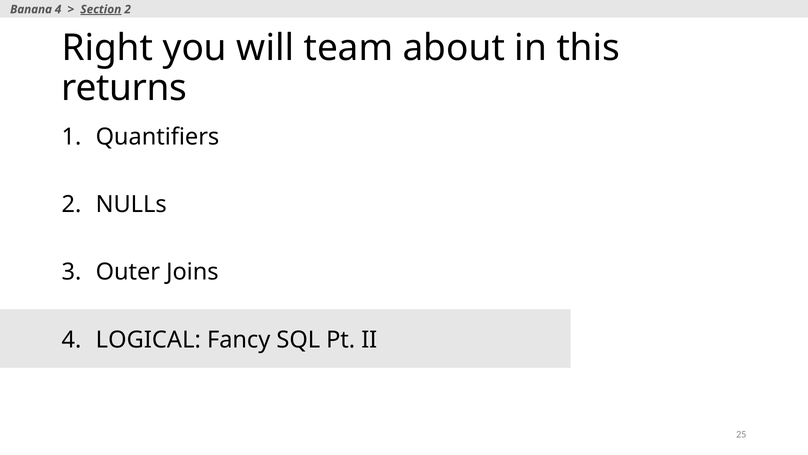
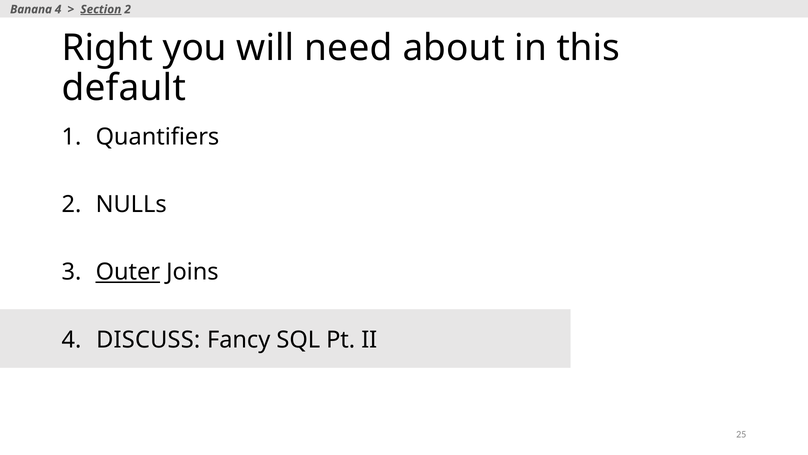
team: team -> need
returns: returns -> default
Outer underline: none -> present
LOGICAL: LOGICAL -> DISCUSS
